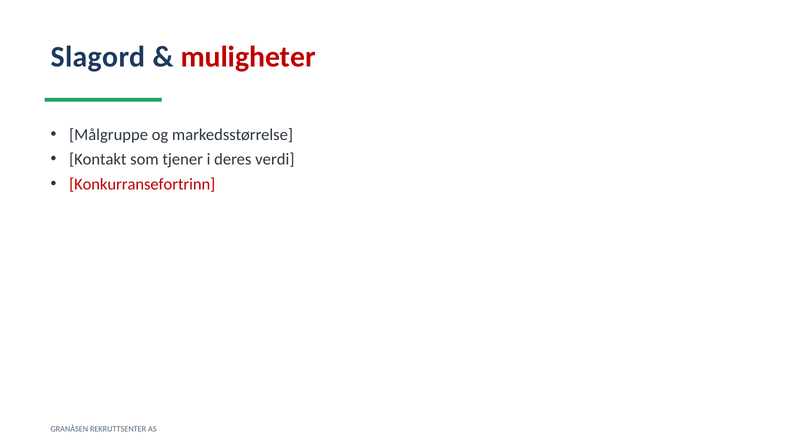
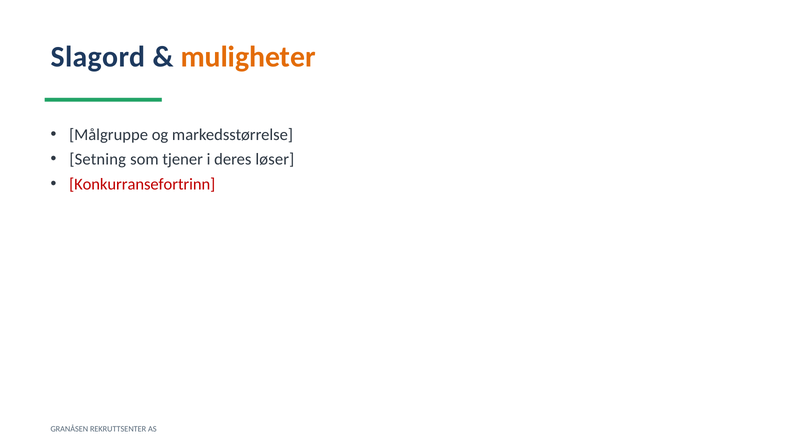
muligheter colour: red -> orange
Kontakt: Kontakt -> Setning
verdi: verdi -> løser
